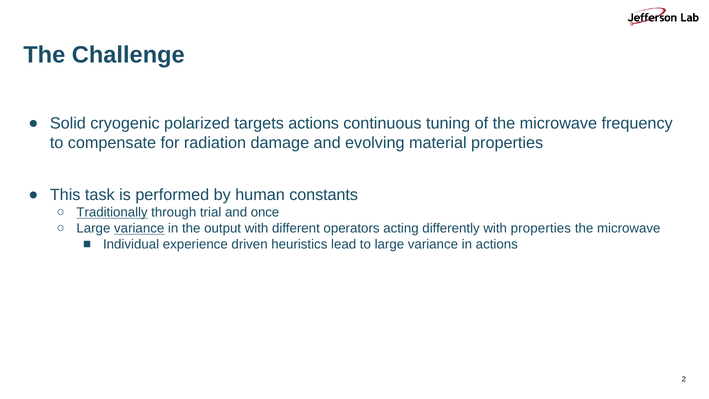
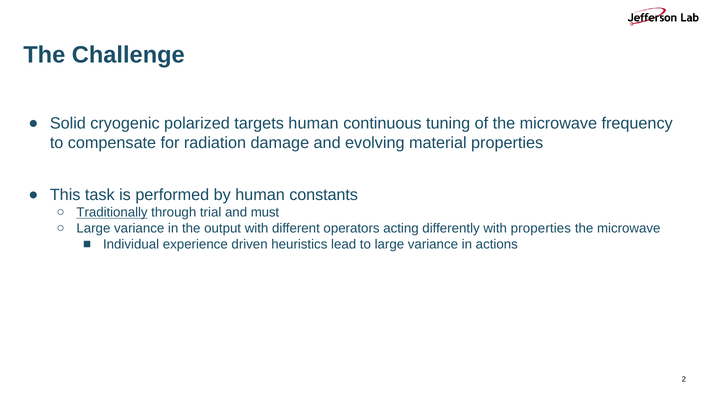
targets actions: actions -> human
once: once -> must
variance at (139, 228) underline: present -> none
